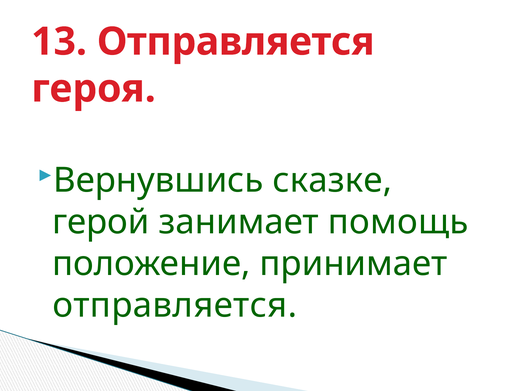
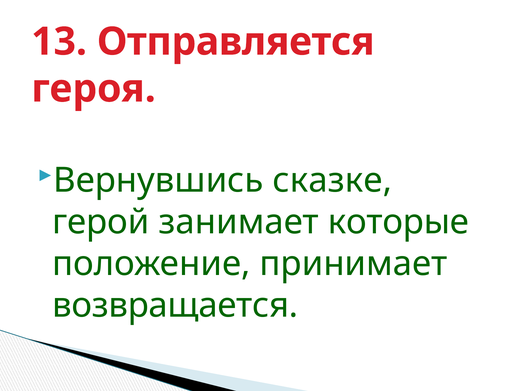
помощь: помощь -> которые
отправляется at (175, 306): отправляется -> возвращается
